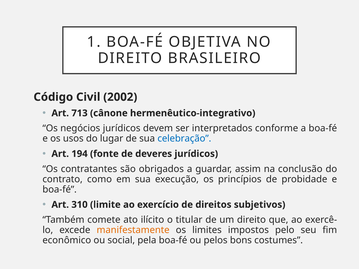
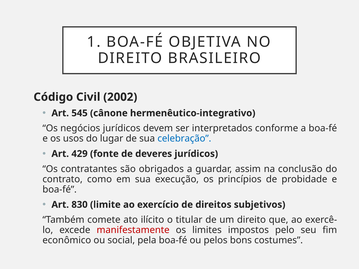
713: 713 -> 545
194: 194 -> 429
310: 310 -> 830
manifestamente colour: orange -> red
